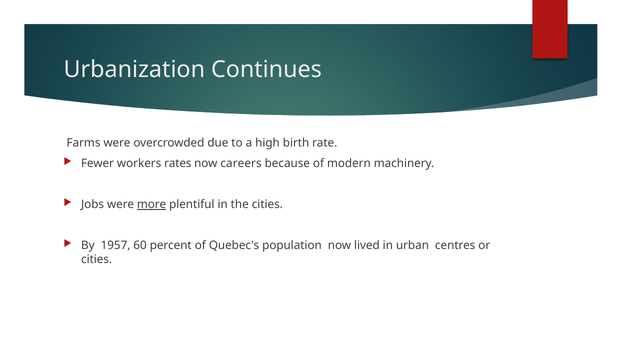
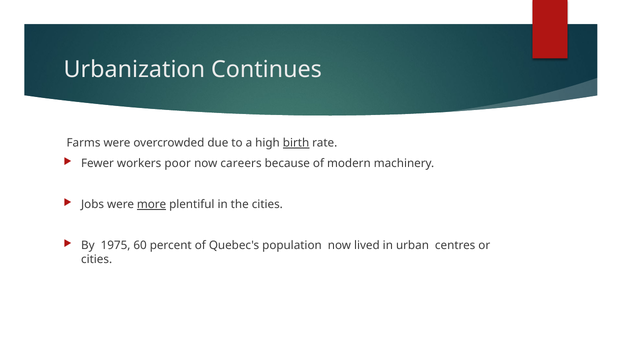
birth underline: none -> present
rates: rates -> poor
1957: 1957 -> 1975
